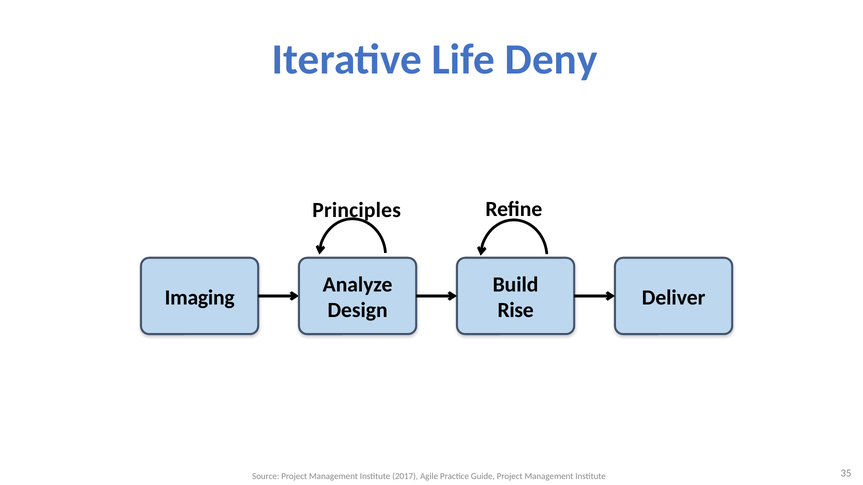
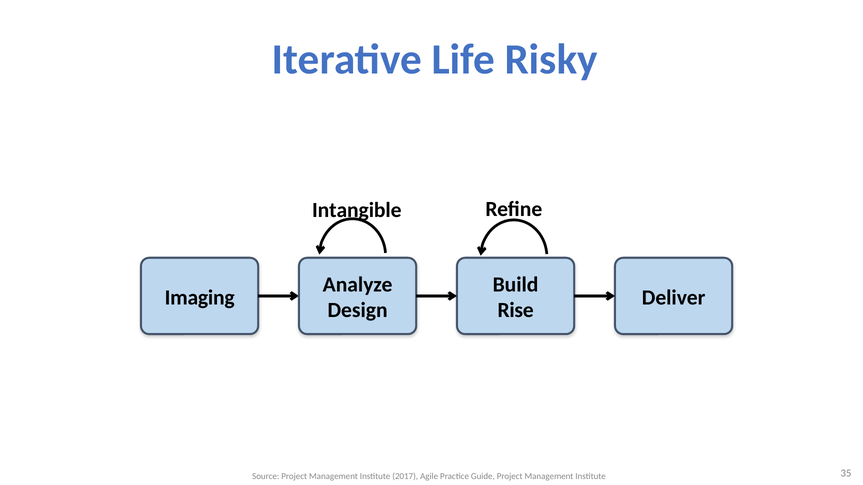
Deny: Deny -> Risky
Principles: Principles -> Intangible
